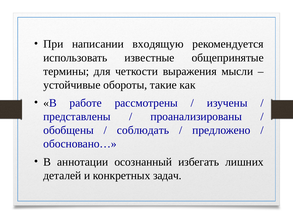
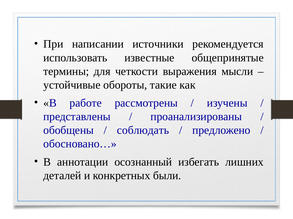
входящую: входящую -> источники
задач: задач -> были
